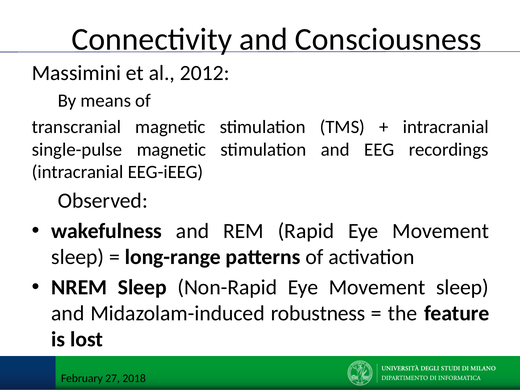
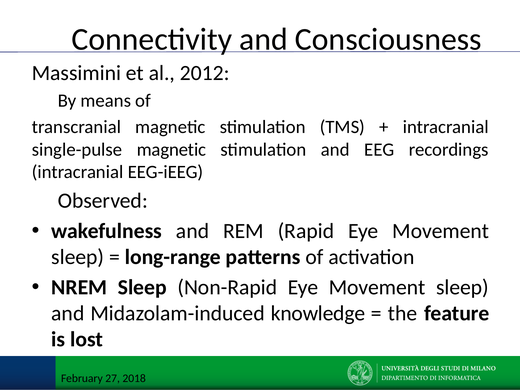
robustness: robustness -> knowledge
